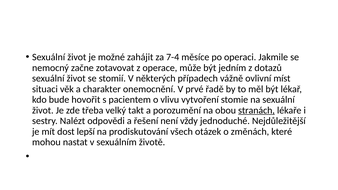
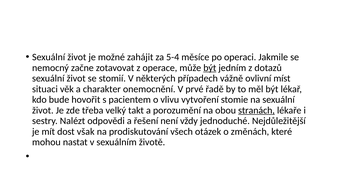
7-4: 7-4 -> 5-4
být at (210, 68) underline: none -> present
lepší: lepší -> však
